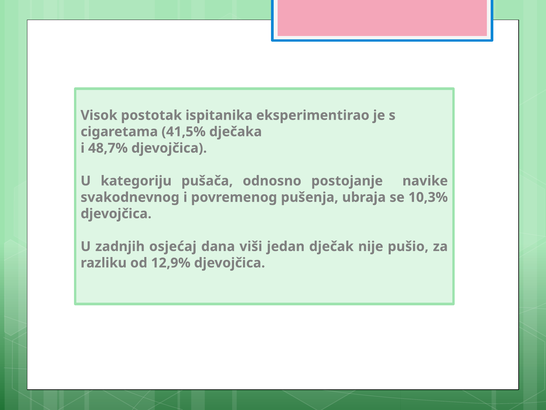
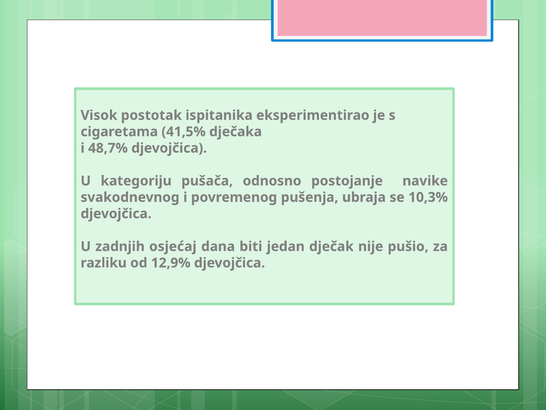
viši: viši -> biti
